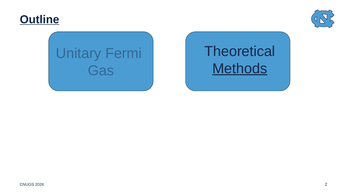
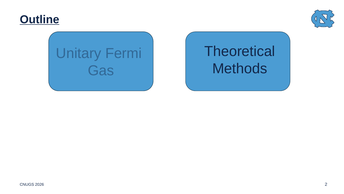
Methods underline: present -> none
